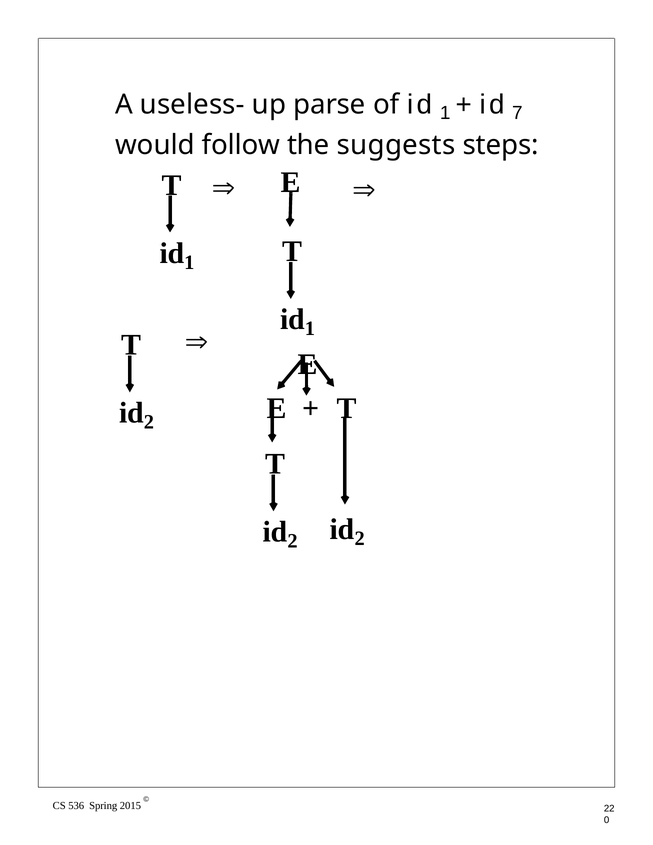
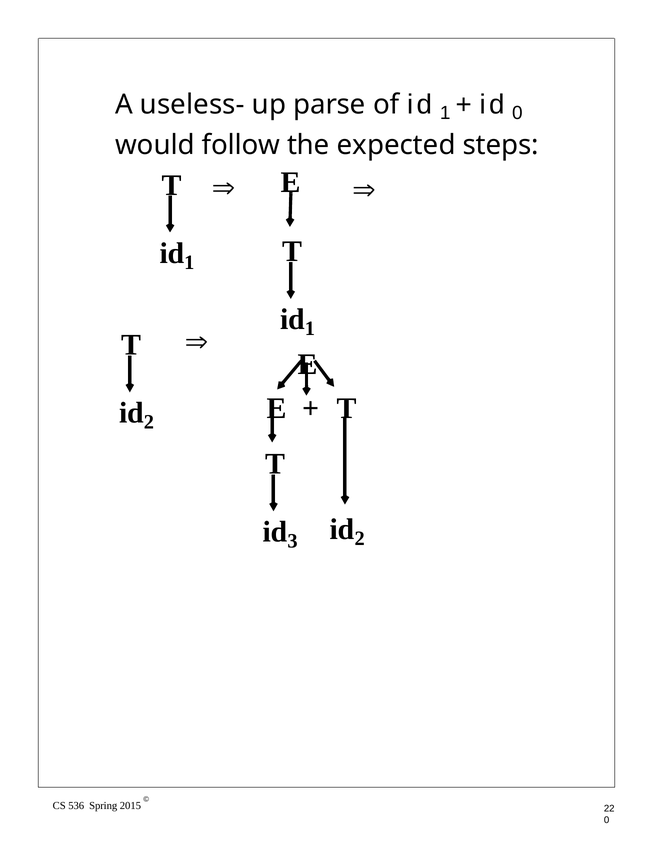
id 7: 7 -> 0
suggests: suggests -> expected
2 at (293, 541): 2 -> 3
